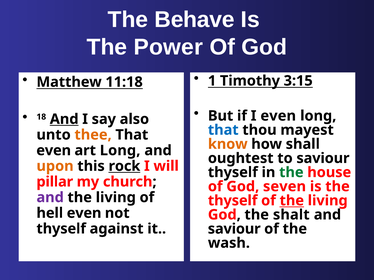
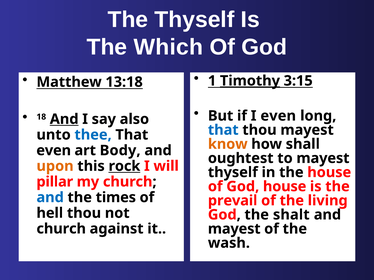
The Behave: Behave -> Thyself
Power: Power -> Which
Timothy underline: none -> present
11:18: 11:18 -> 13:18
thee colour: orange -> blue
art Long: Long -> Body
to saviour: saviour -> mayest
the at (291, 173) colour: green -> black
God seven: seven -> house
and at (50, 198) colour: purple -> blue
living at (116, 198): living -> times
thyself at (233, 201): thyself -> prevail
the at (292, 201) underline: present -> none
hell even: even -> thou
thyself at (61, 229): thyself -> church
saviour at (234, 229): saviour -> mayest
